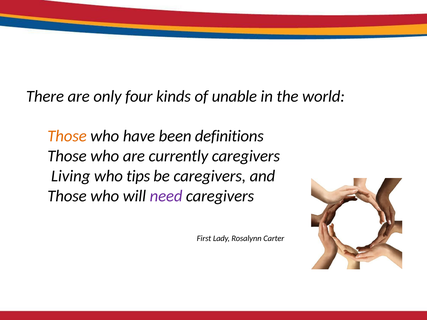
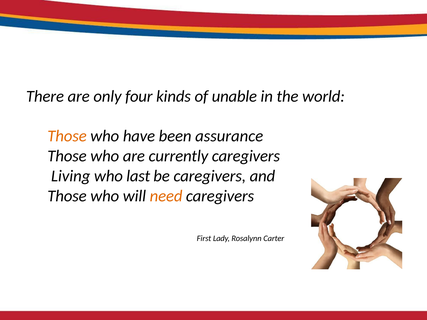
definitions: definitions -> assurance
tips: tips -> last
need colour: purple -> orange
